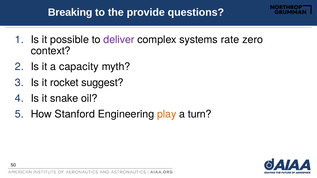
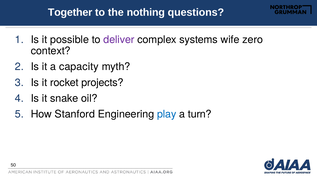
Breaking: Breaking -> Together
provide: provide -> nothing
rate: rate -> wife
suggest: suggest -> projects
play colour: orange -> blue
